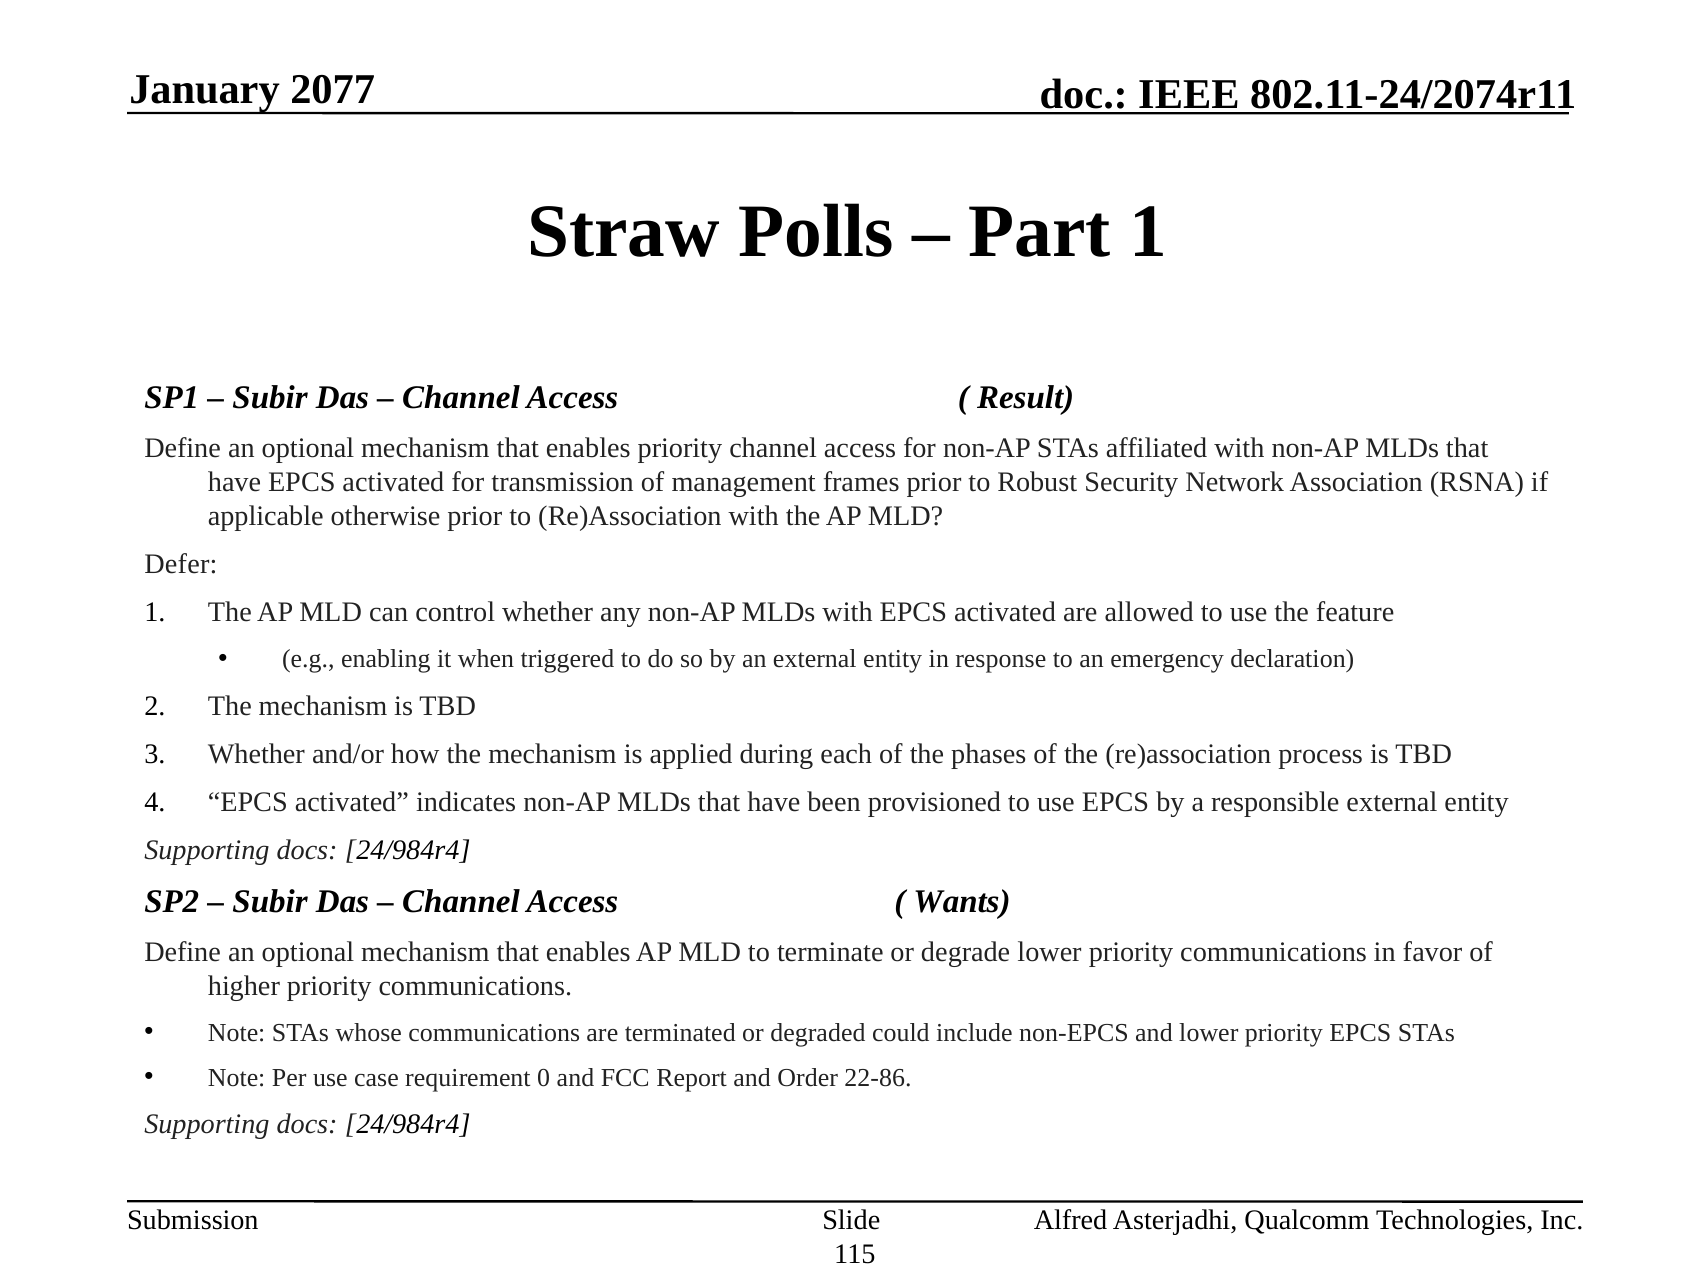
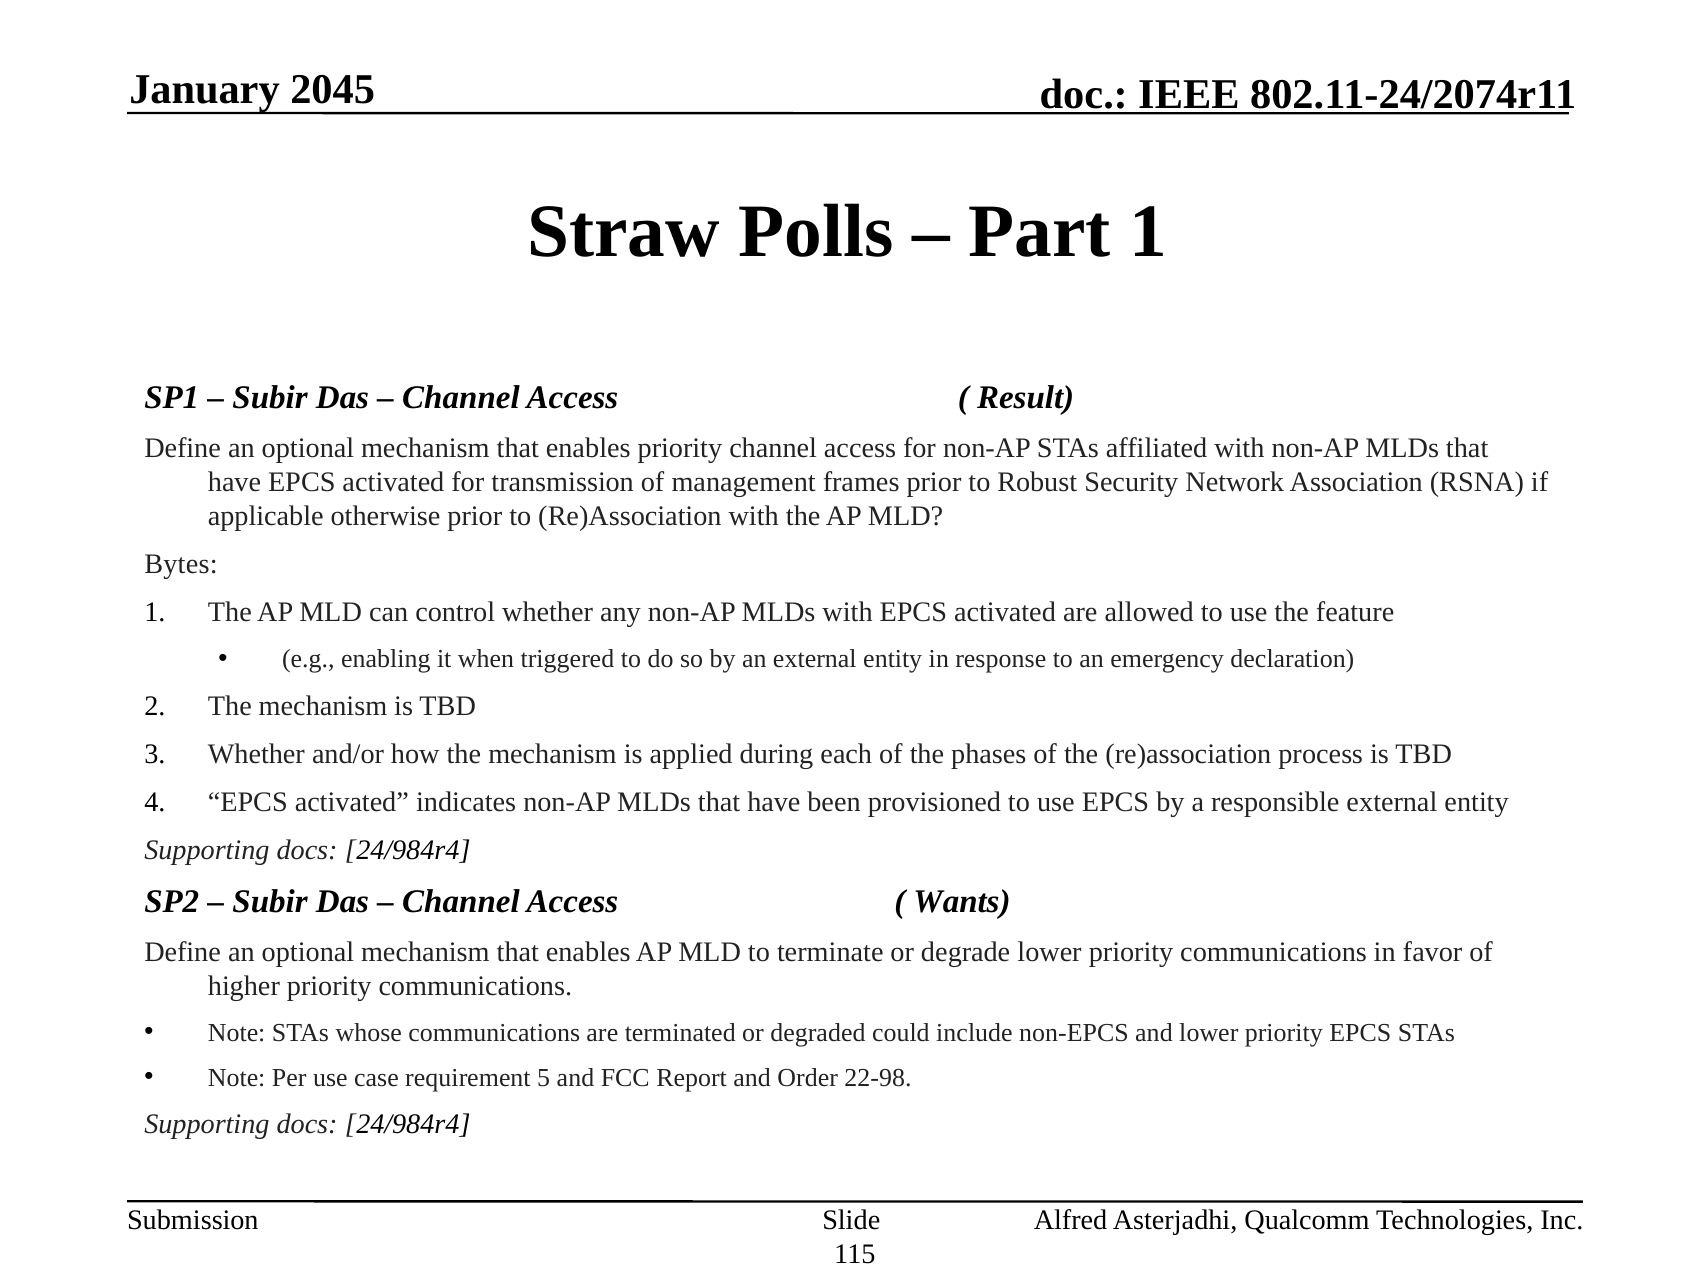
2077: 2077 -> 2045
Defer: Defer -> Bytes
0: 0 -> 5
22-86: 22-86 -> 22-98
